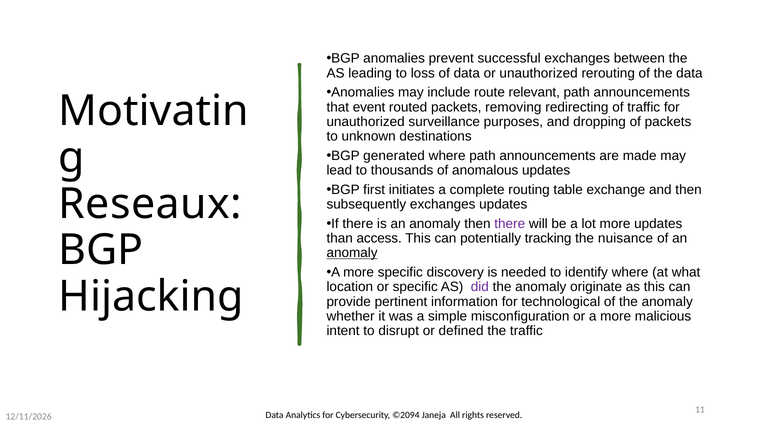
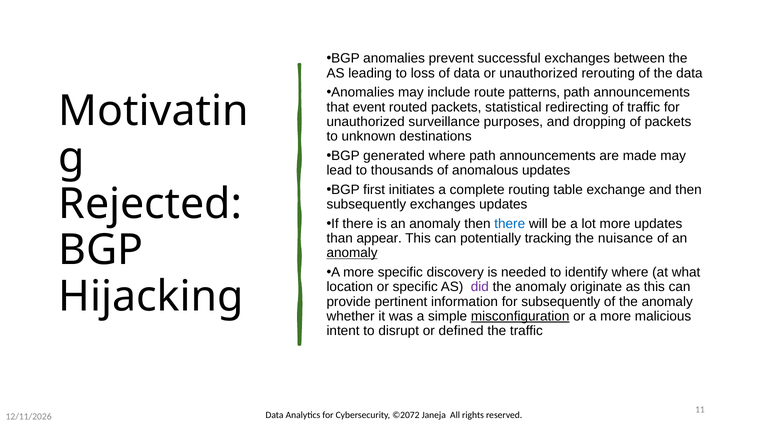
relevant: relevant -> patterns
removing: removing -> statistical
Reseaux: Reseaux -> Rejected
there at (510, 224) colour: purple -> blue
access: access -> appear
for technological: technological -> subsequently
misconfiguration underline: none -> present
©2094: ©2094 -> ©2072
